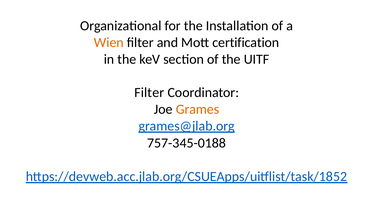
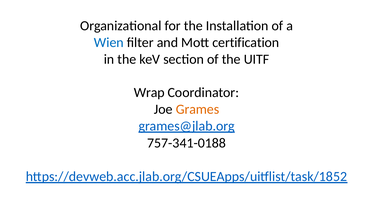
Wien colour: orange -> blue
Filter at (149, 92): Filter -> Wrap
757-345-0188: 757-345-0188 -> 757-341-0188
